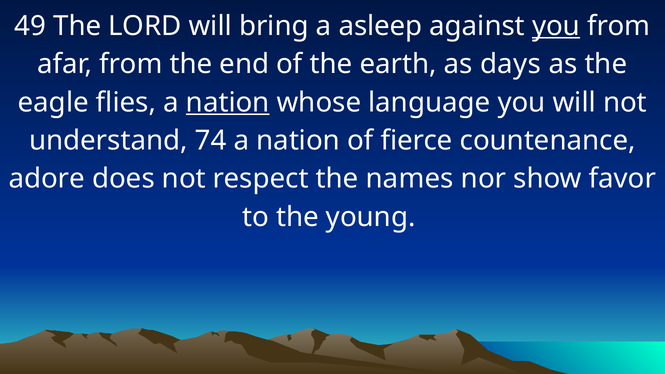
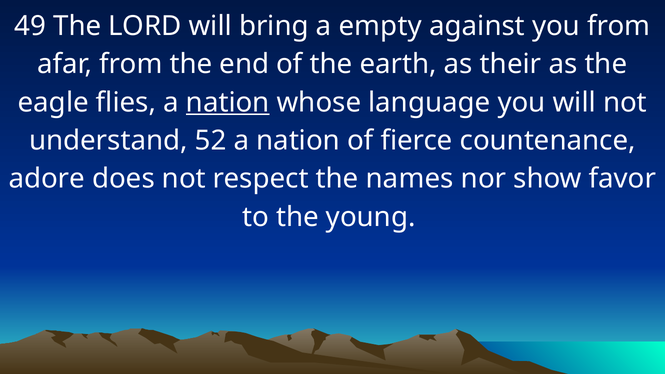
asleep: asleep -> empty
you at (556, 26) underline: present -> none
days: days -> their
74: 74 -> 52
